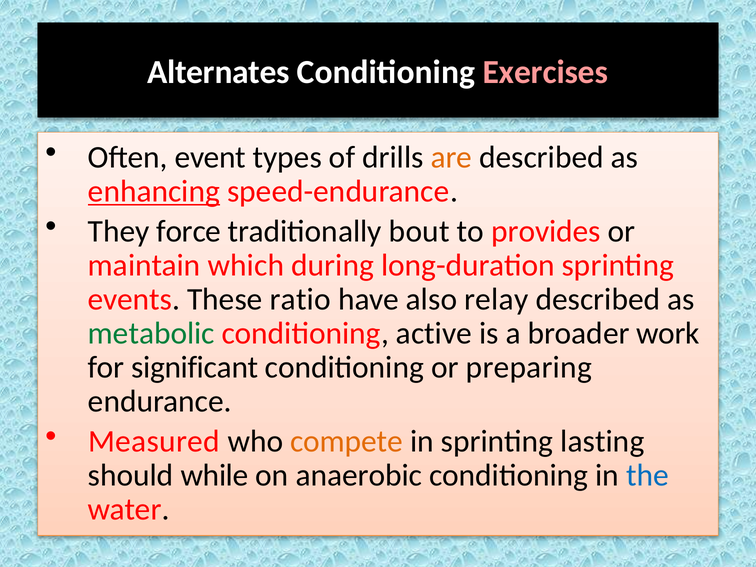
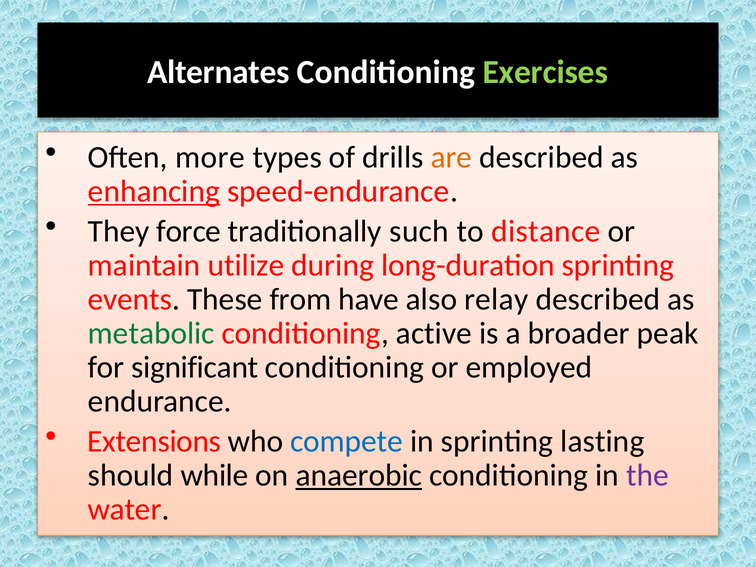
Exercises colour: pink -> light green
event: event -> more
bout: bout -> such
provides: provides -> distance
which: which -> utilize
ratio: ratio -> from
work: work -> peak
preparing: preparing -> employed
Measured: Measured -> Extensions
compete colour: orange -> blue
anaerobic underline: none -> present
the colour: blue -> purple
